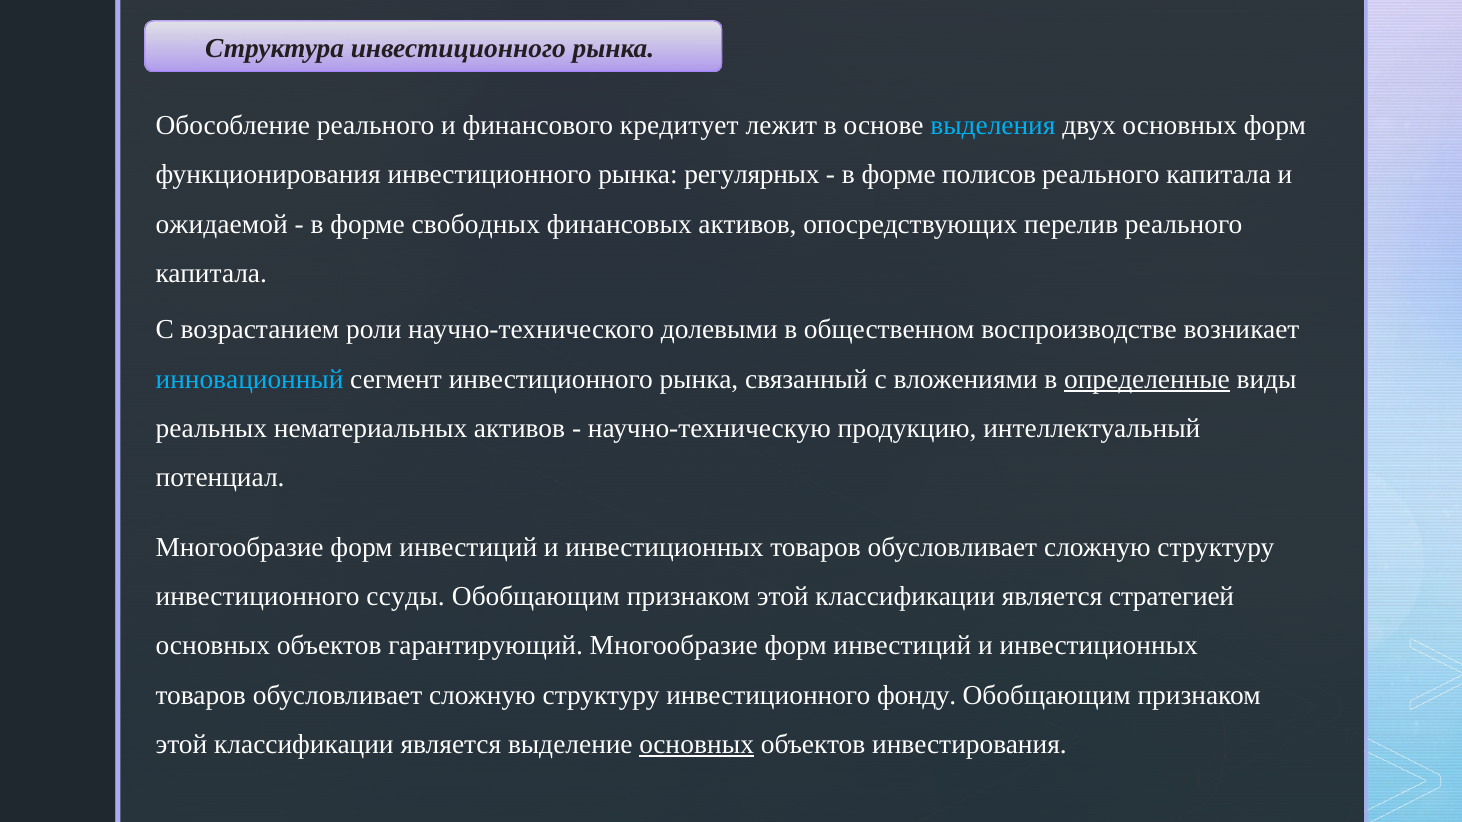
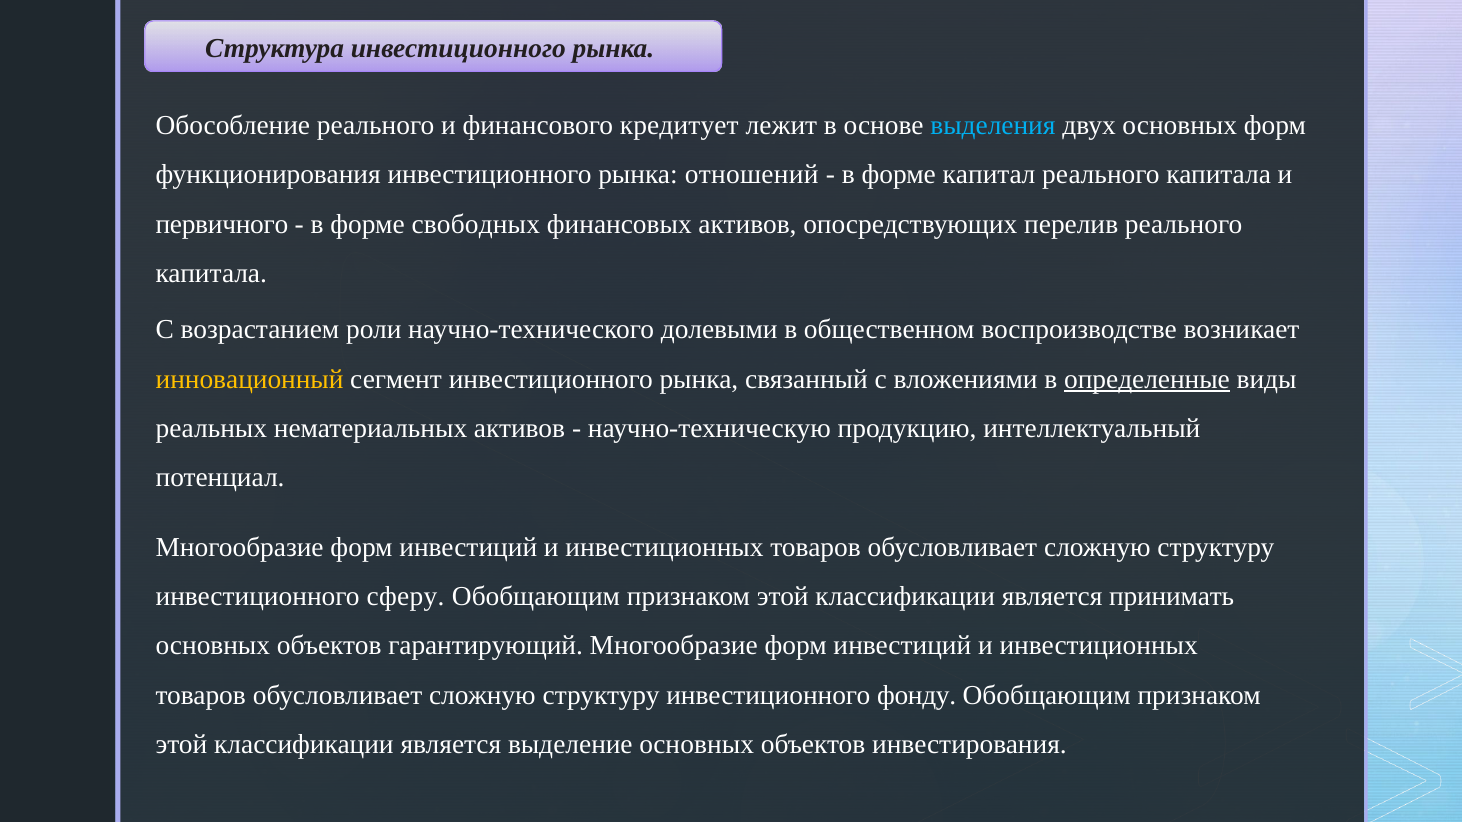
регулярных: регулярных -> отношений
полисов: полисов -> капитал
ожидаемой: ожидаемой -> первичного
инновационный colour: light blue -> yellow
ссуды: ссуды -> сферу
стратегией: стратегией -> принимать
основных at (697, 745) underline: present -> none
